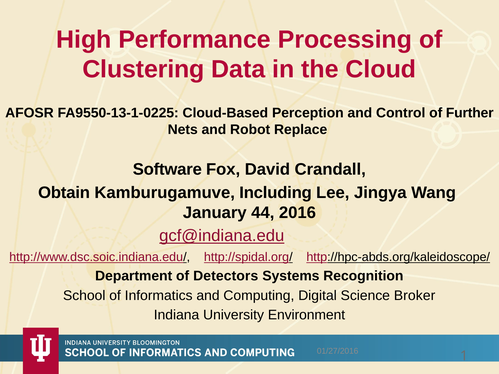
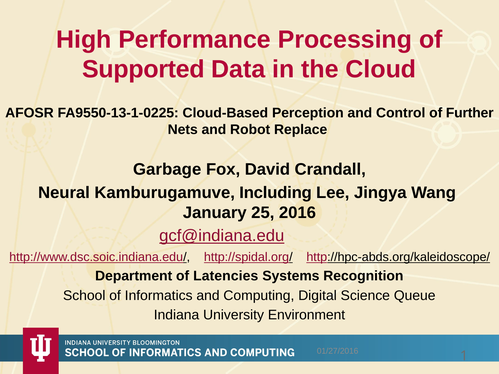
Clustering: Clustering -> Supported
Software: Software -> Garbage
Obtain: Obtain -> Neural
44: 44 -> 25
Detectors: Detectors -> Latencies
Broker: Broker -> Queue
